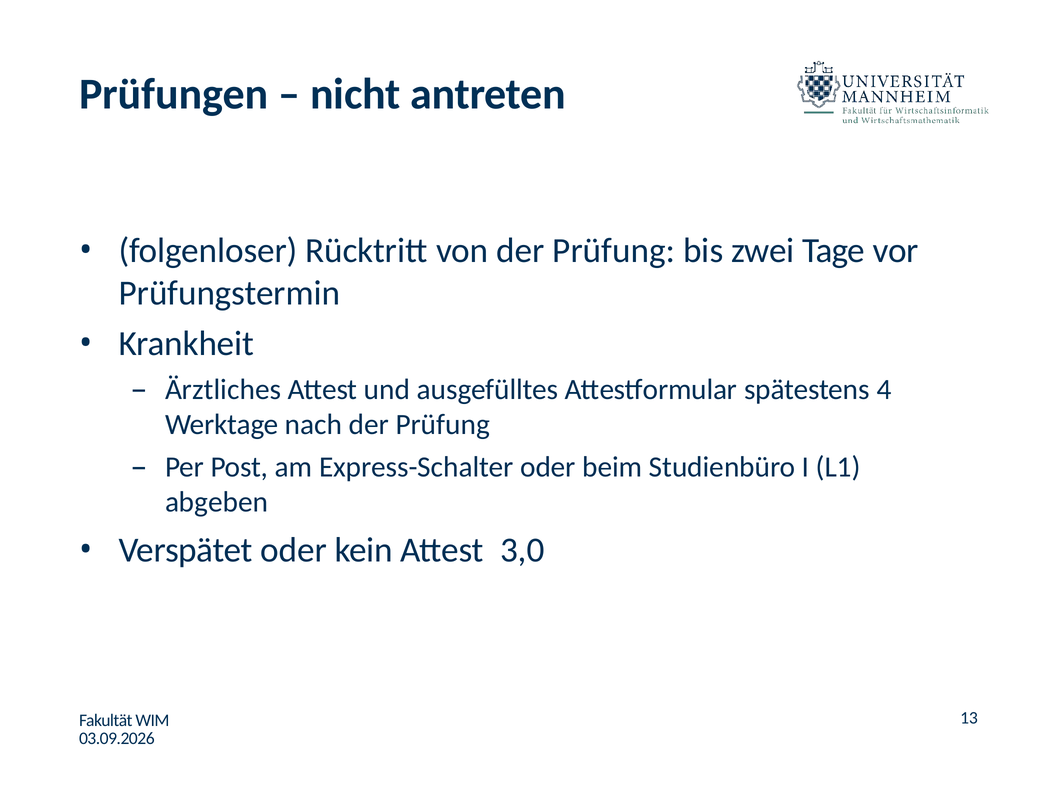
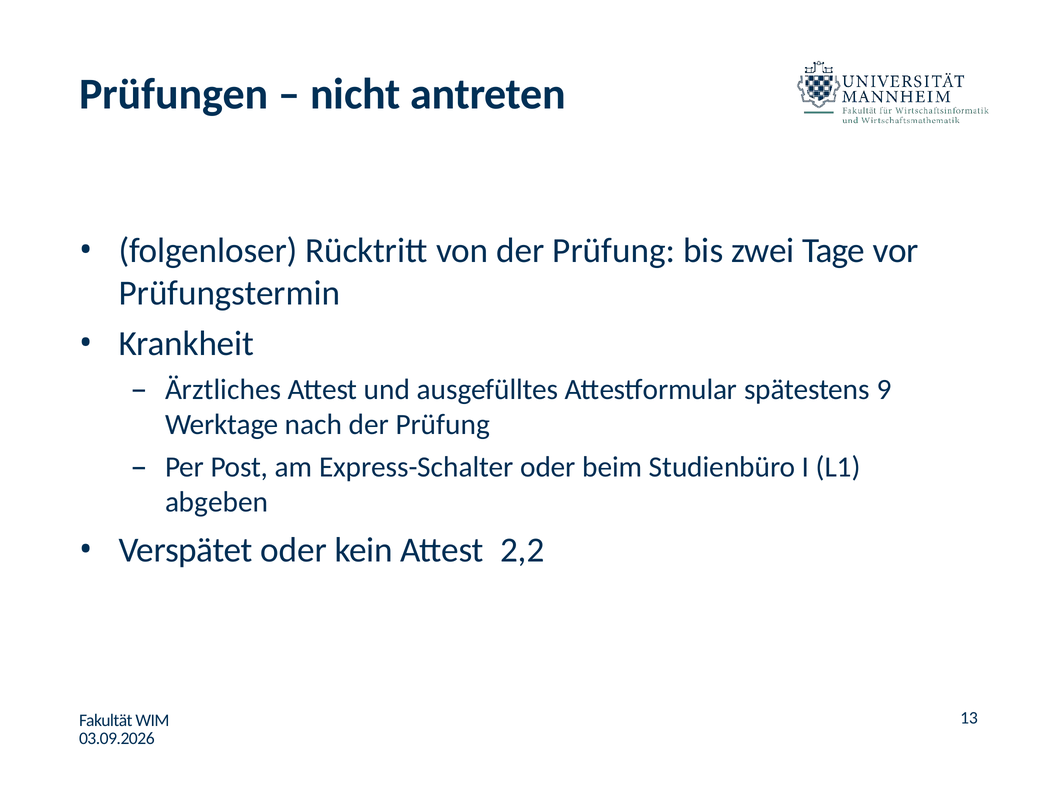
4: 4 -> 9
3,0: 3,0 -> 2,2
